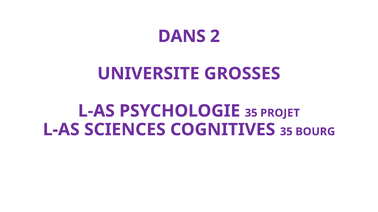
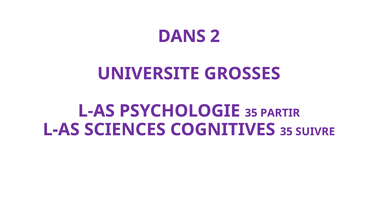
PROJET: PROJET -> PARTIR
BOURG: BOURG -> SUIVRE
